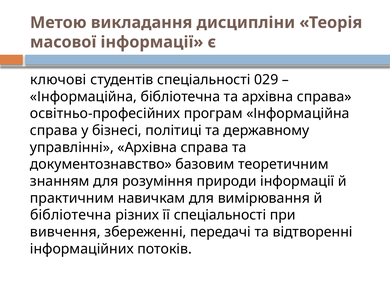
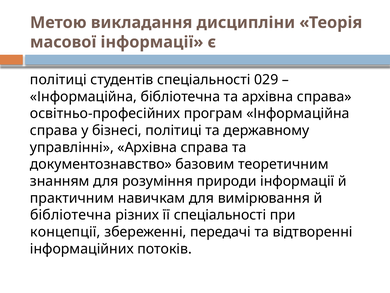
ключові at (58, 80): ключові -> політиці
вивчення: вивчення -> концепції
